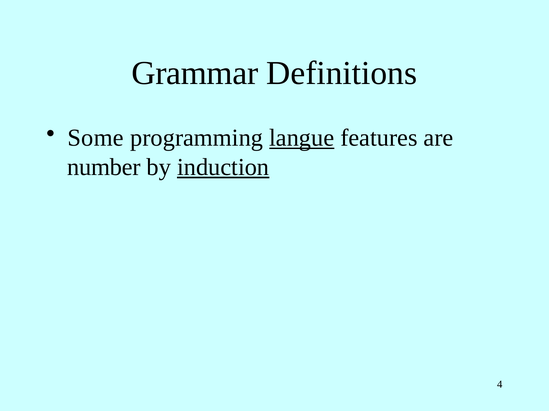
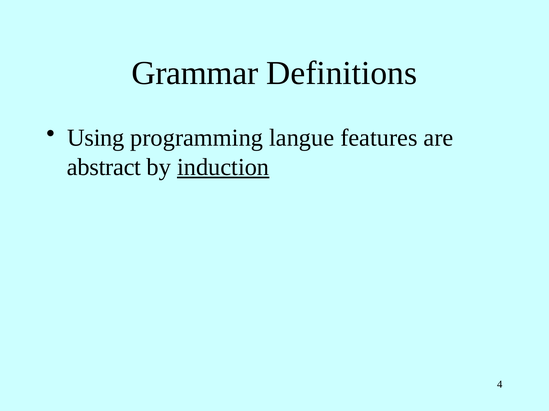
Some: Some -> Using
langue underline: present -> none
number: number -> abstract
